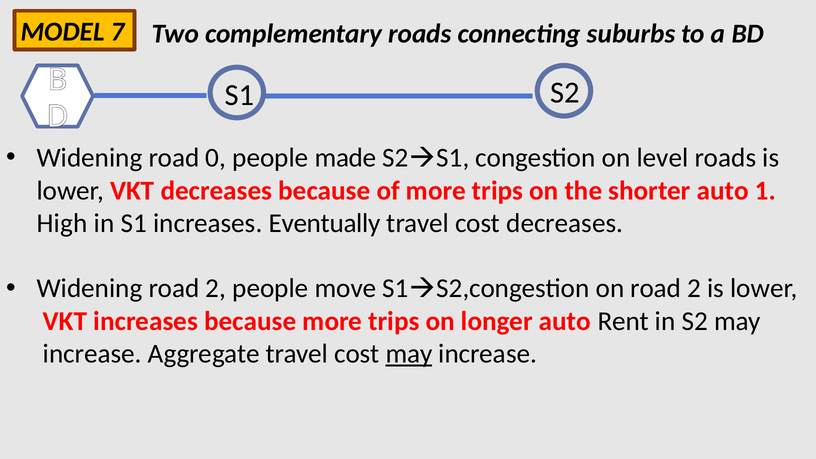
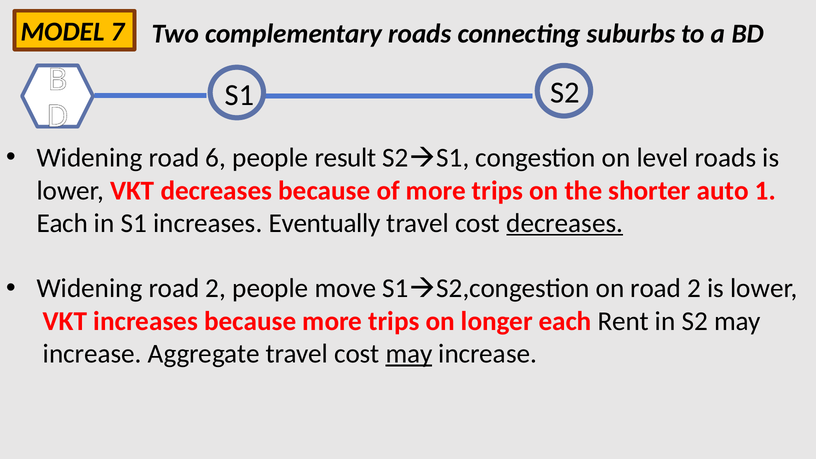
0: 0 -> 6
made: made -> result
High at (62, 223): High -> Each
decreases at (565, 223) underline: none -> present
longer auto: auto -> each
